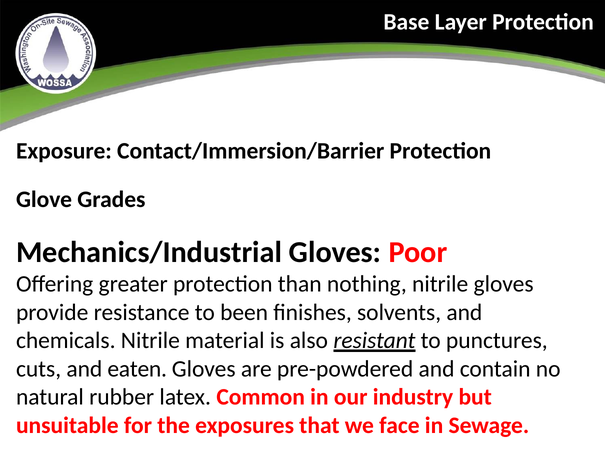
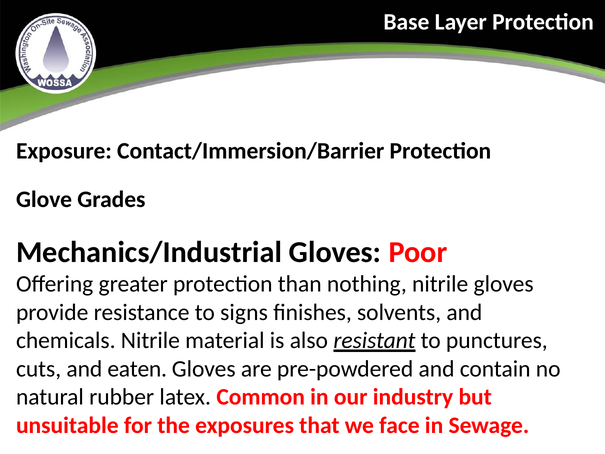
been: been -> signs
